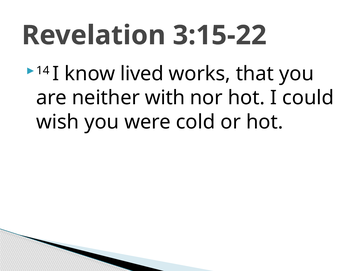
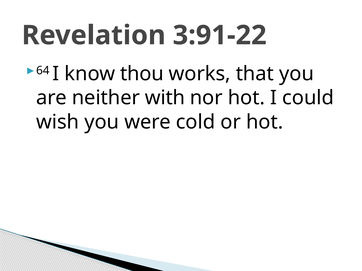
3:15-22: 3:15-22 -> 3:91-22
14: 14 -> 64
lived: lived -> thou
